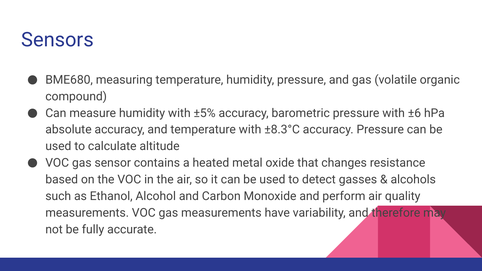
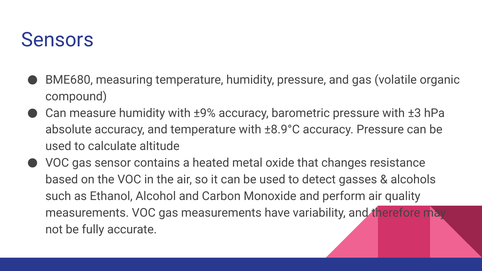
±5%: ±5% -> ±9%
±6: ±6 -> ±3
±8.3°C: ±8.3°C -> ±8.9°C
